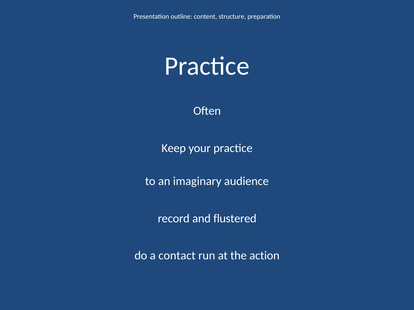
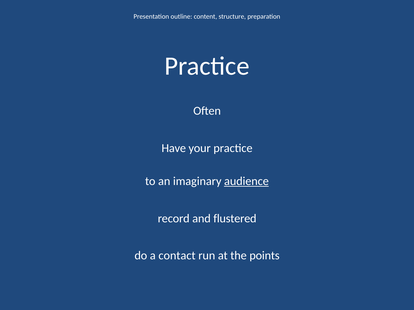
Keep: Keep -> Have
audience underline: none -> present
action: action -> points
